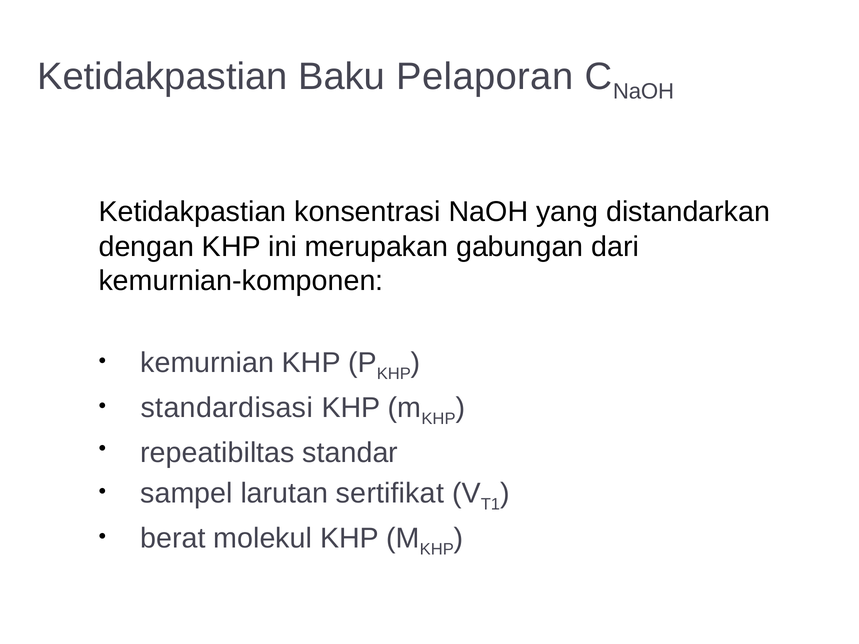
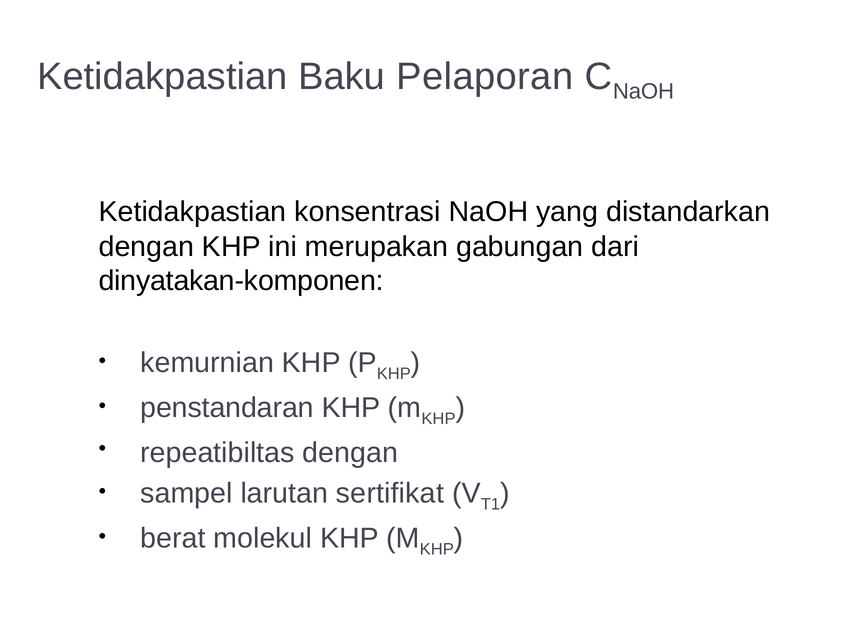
kemurnian-komponen: kemurnian-komponen -> dinyatakan-komponen
standardisasi: standardisasi -> penstandaran
repeatibiltas standar: standar -> dengan
